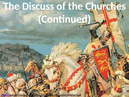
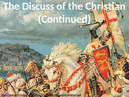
Churches: Churches -> Christian
